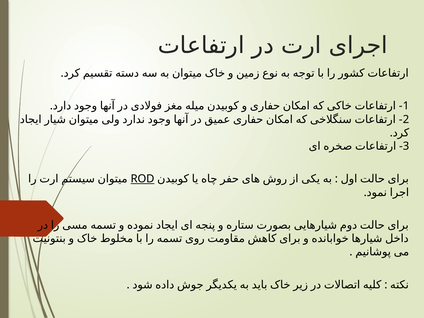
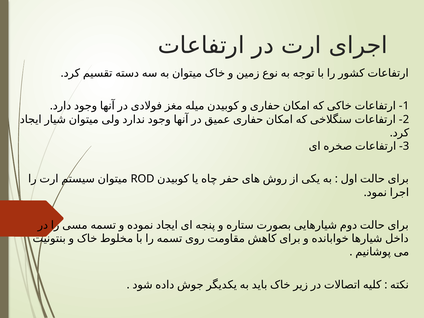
ROD underline: present -> none
